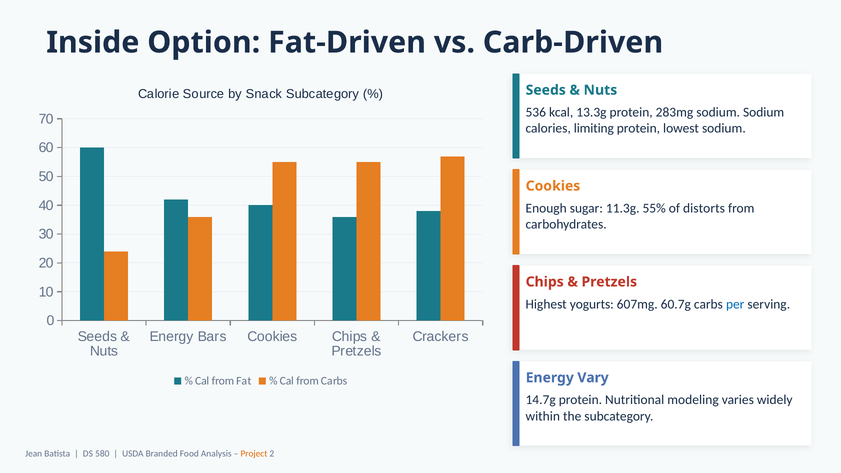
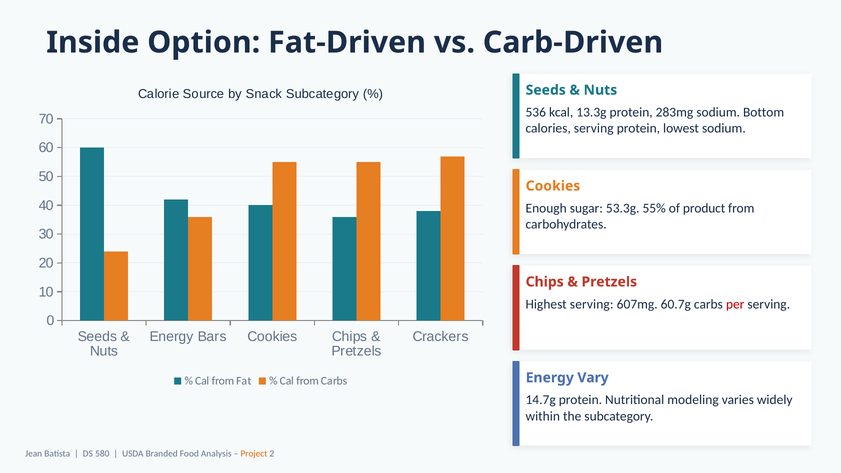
sodium Sodium: Sodium -> Bottom
calories limiting: limiting -> serving
11.3g: 11.3g -> 53.3g
distorts: distorts -> product
Highest yogurts: yogurts -> serving
per colour: blue -> red
